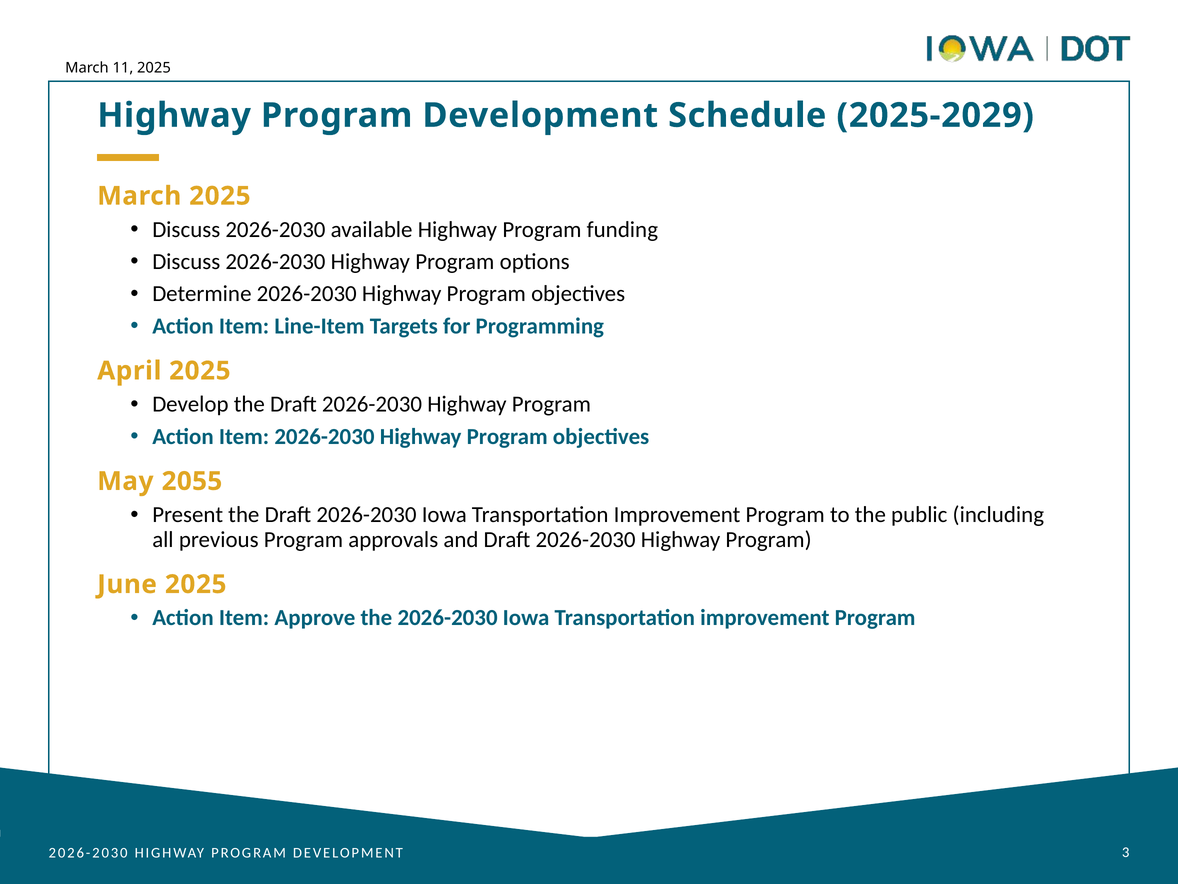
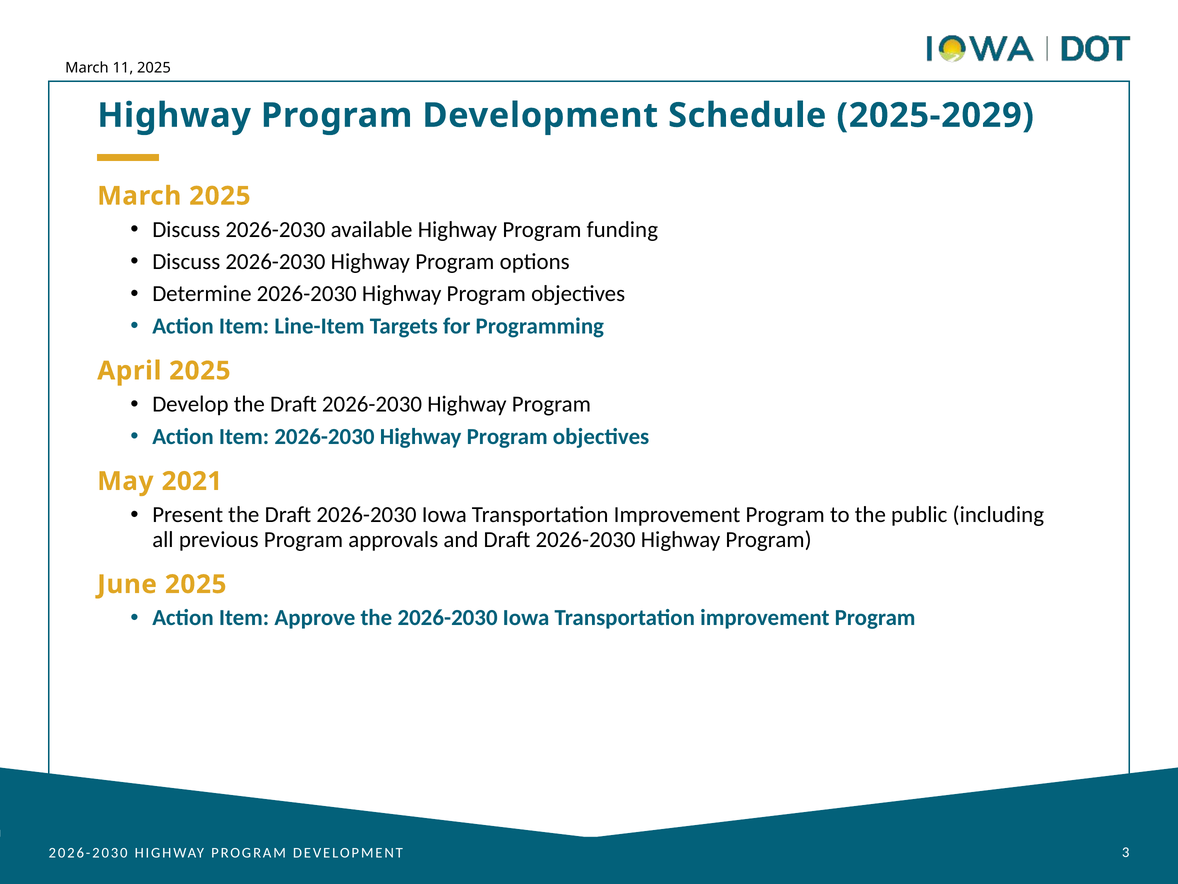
2055: 2055 -> 2021
